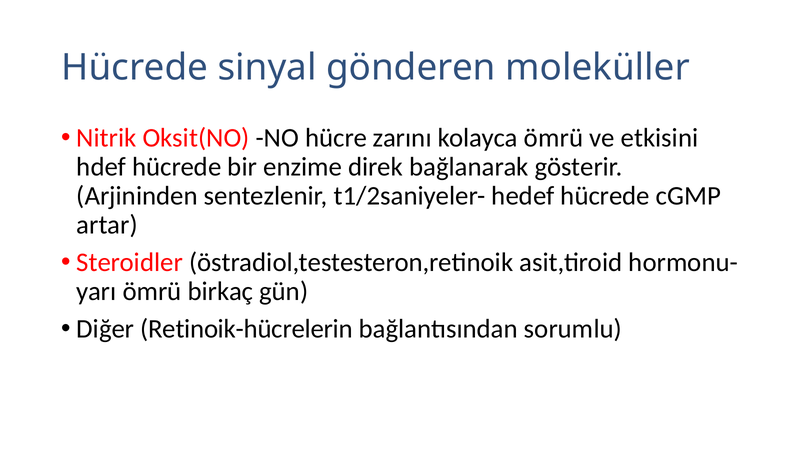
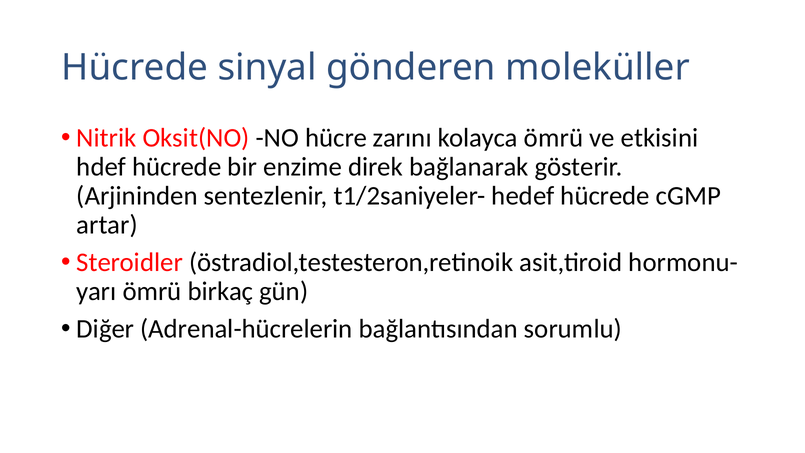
Retinoik-hücrelerin: Retinoik-hücrelerin -> Adrenal-hücrelerin
